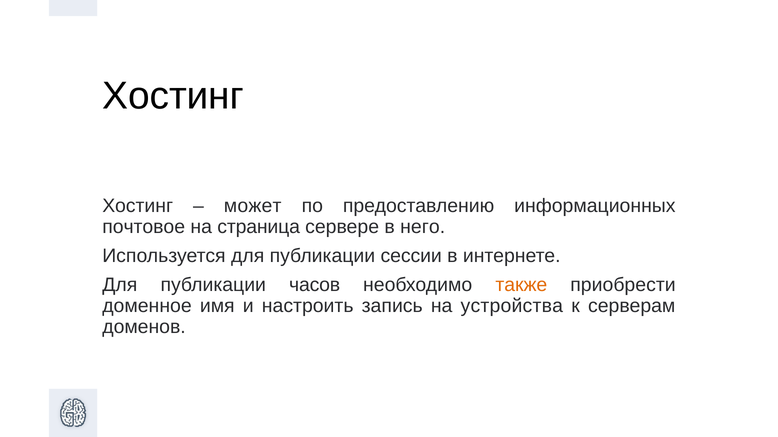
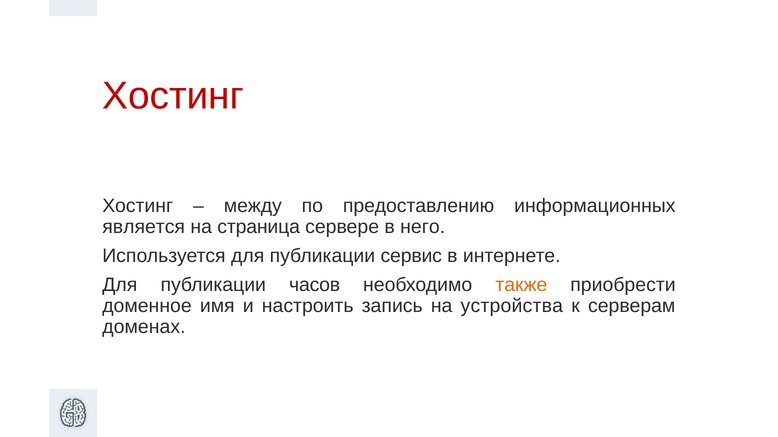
Хостинг at (173, 96) colour: black -> red
может: может -> между
почтовое: почтовое -> является
сессии: сессии -> сервис
доменов: доменов -> доменах
